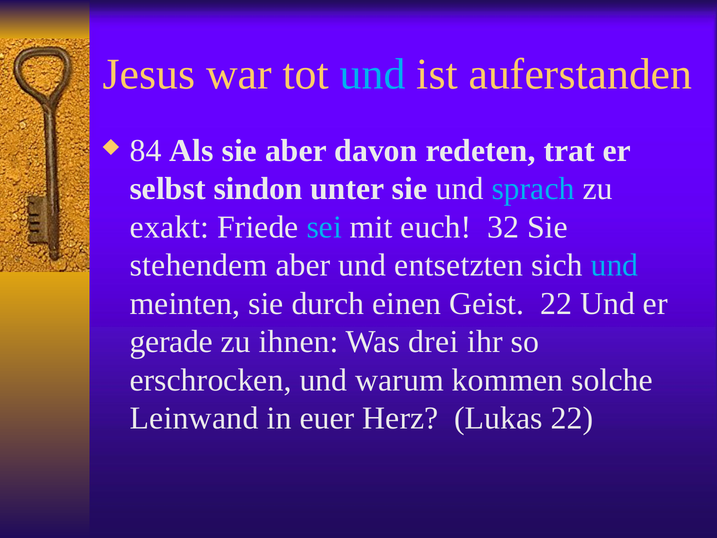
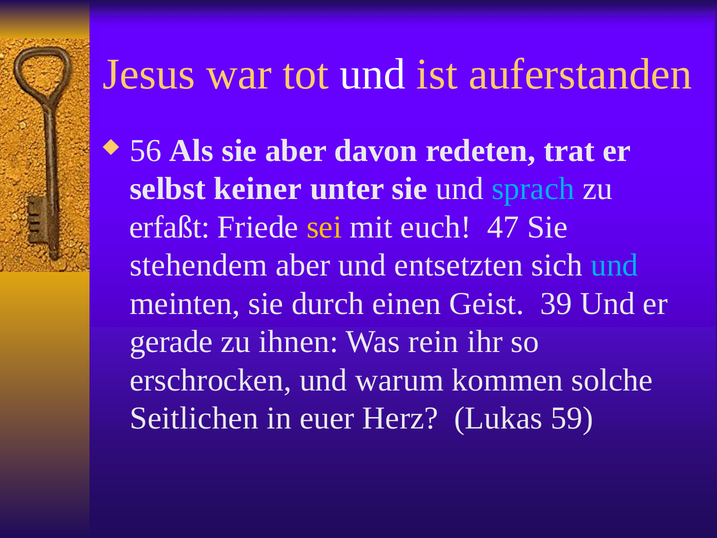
und at (373, 74) colour: light blue -> white
84: 84 -> 56
sindon: sindon -> keiner
exakt: exakt -> erfaßt
sei colour: light blue -> yellow
32: 32 -> 47
Geist 22: 22 -> 39
drei: drei -> rein
Leinwand: Leinwand -> Seitlichen
Lukas 22: 22 -> 59
